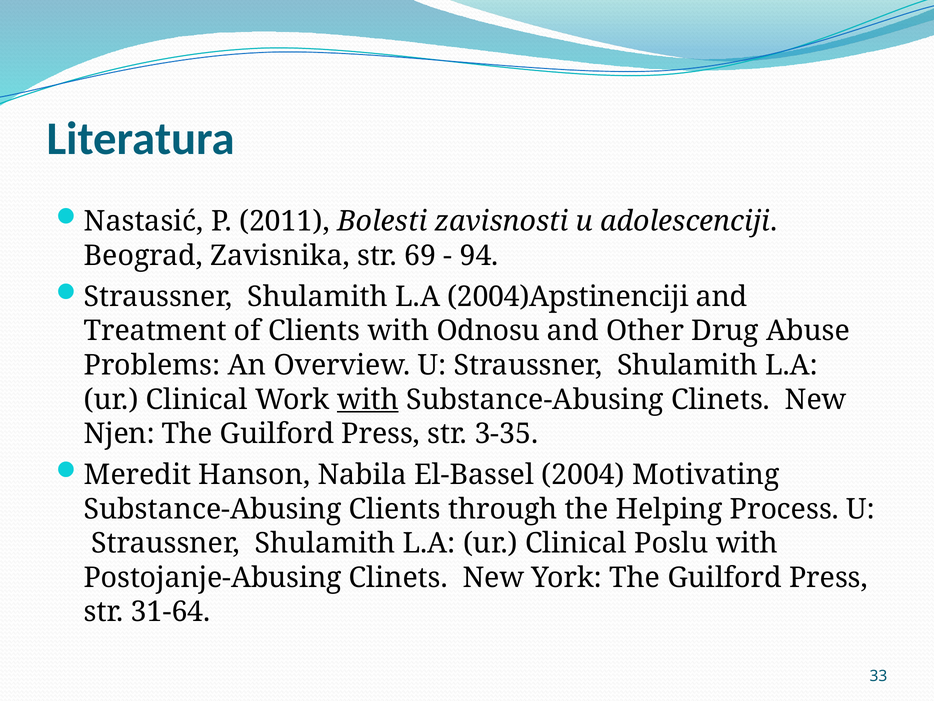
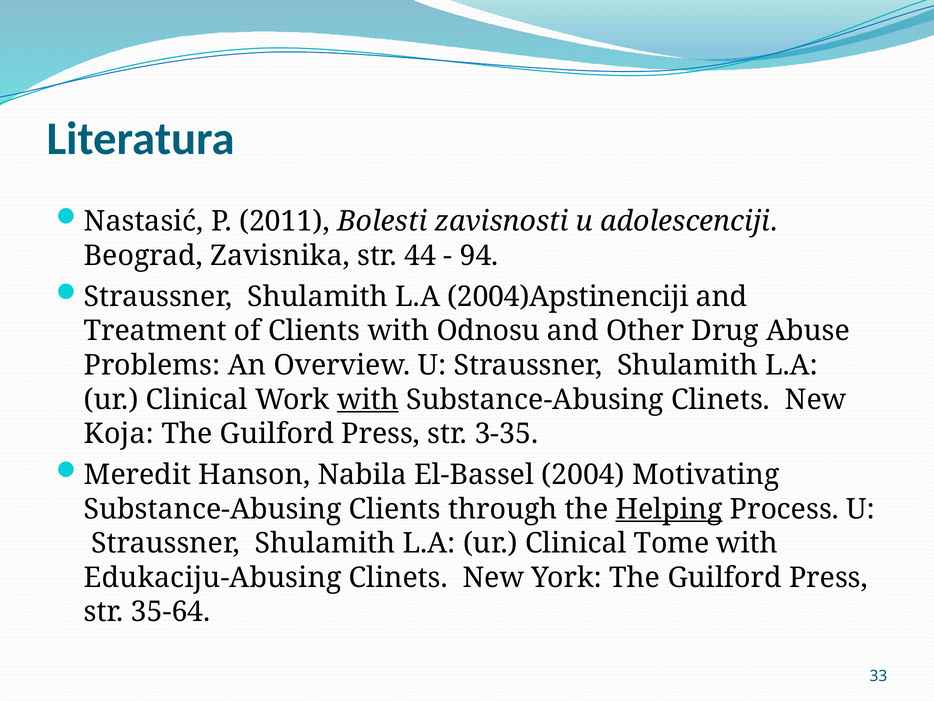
69: 69 -> 44
Njen: Njen -> Koja
Helping underline: none -> present
Poslu: Poslu -> Tome
Postojanje-Abusing: Postojanje-Abusing -> Edukaciju-Abusing
31-64: 31-64 -> 35-64
